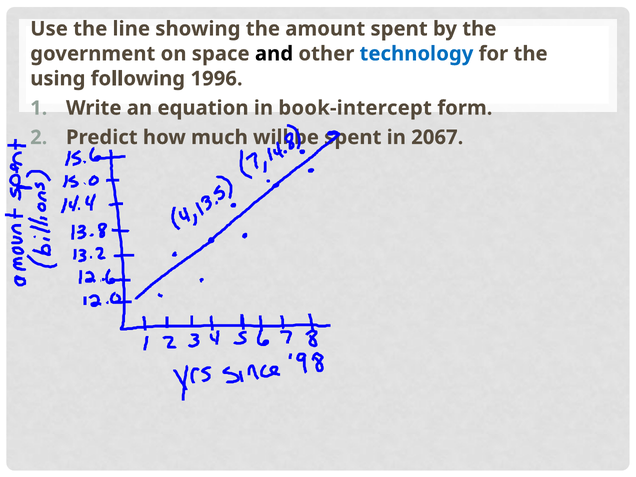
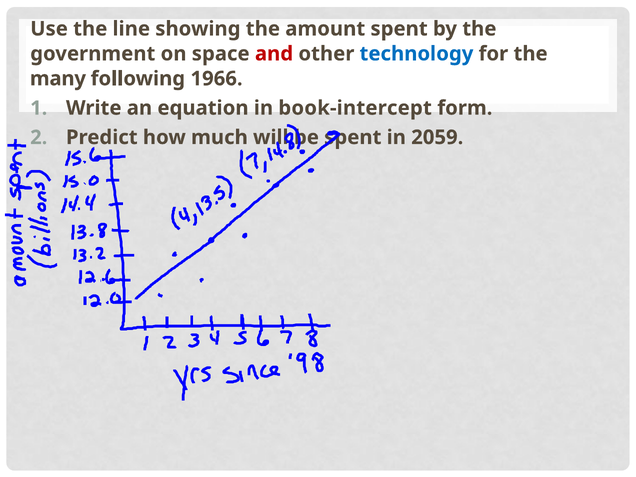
and colour: black -> red
using: using -> many
1996: 1996 -> 1966
2067: 2067 -> 2059
